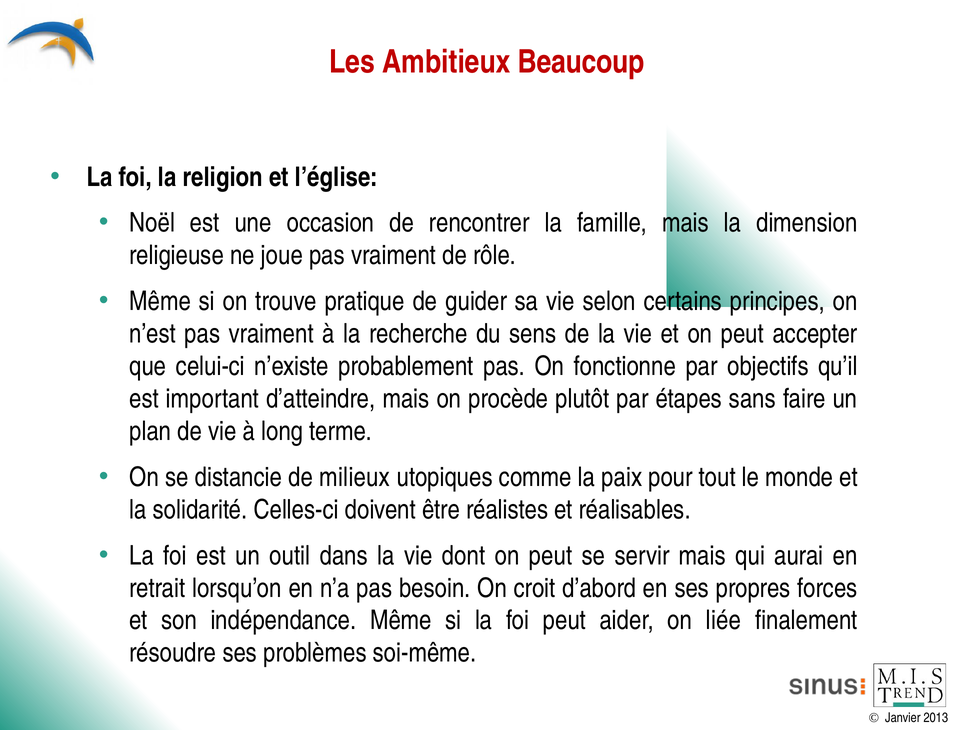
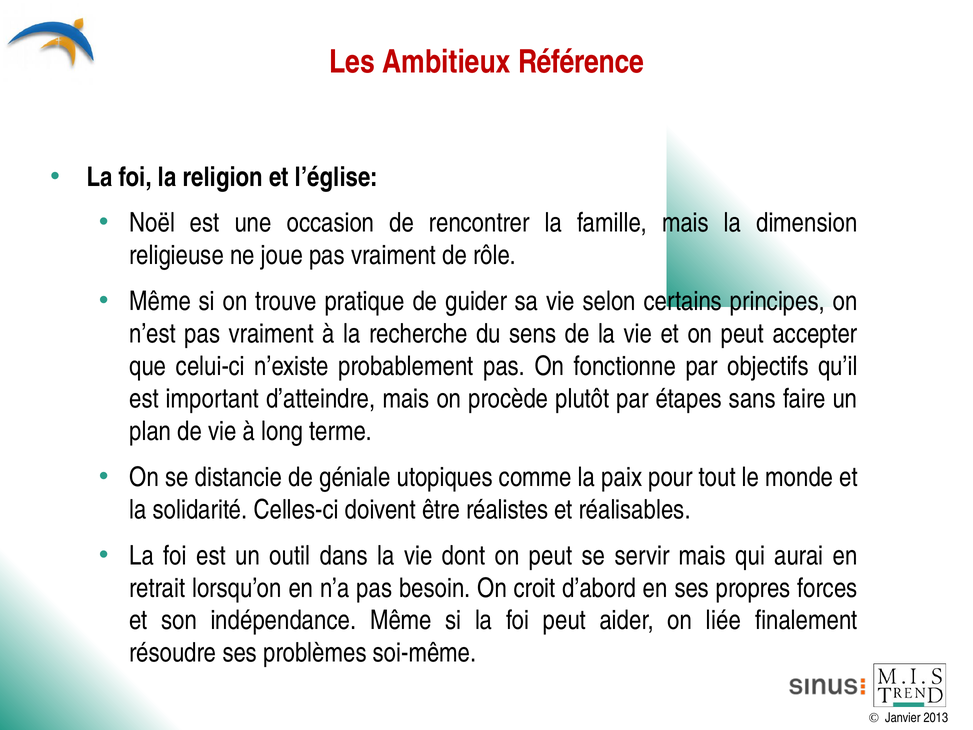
Beaucoup: Beaucoup -> Référence
milieux: milieux -> géniale
